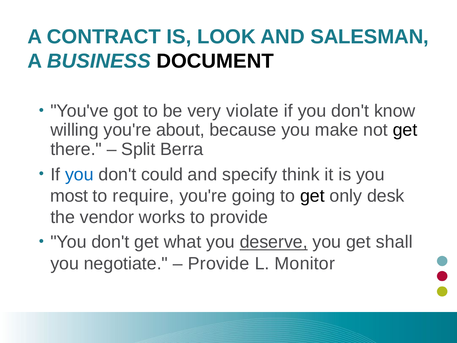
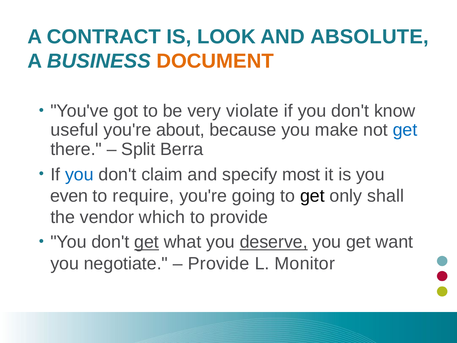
SALESMAN: SALESMAN -> ABSOLUTE
DOCUMENT colour: black -> orange
willing: willing -> useful
get at (405, 130) colour: black -> blue
could: could -> claim
think: think -> most
most: most -> even
desk: desk -> shall
works: works -> which
get at (147, 242) underline: none -> present
shall: shall -> want
